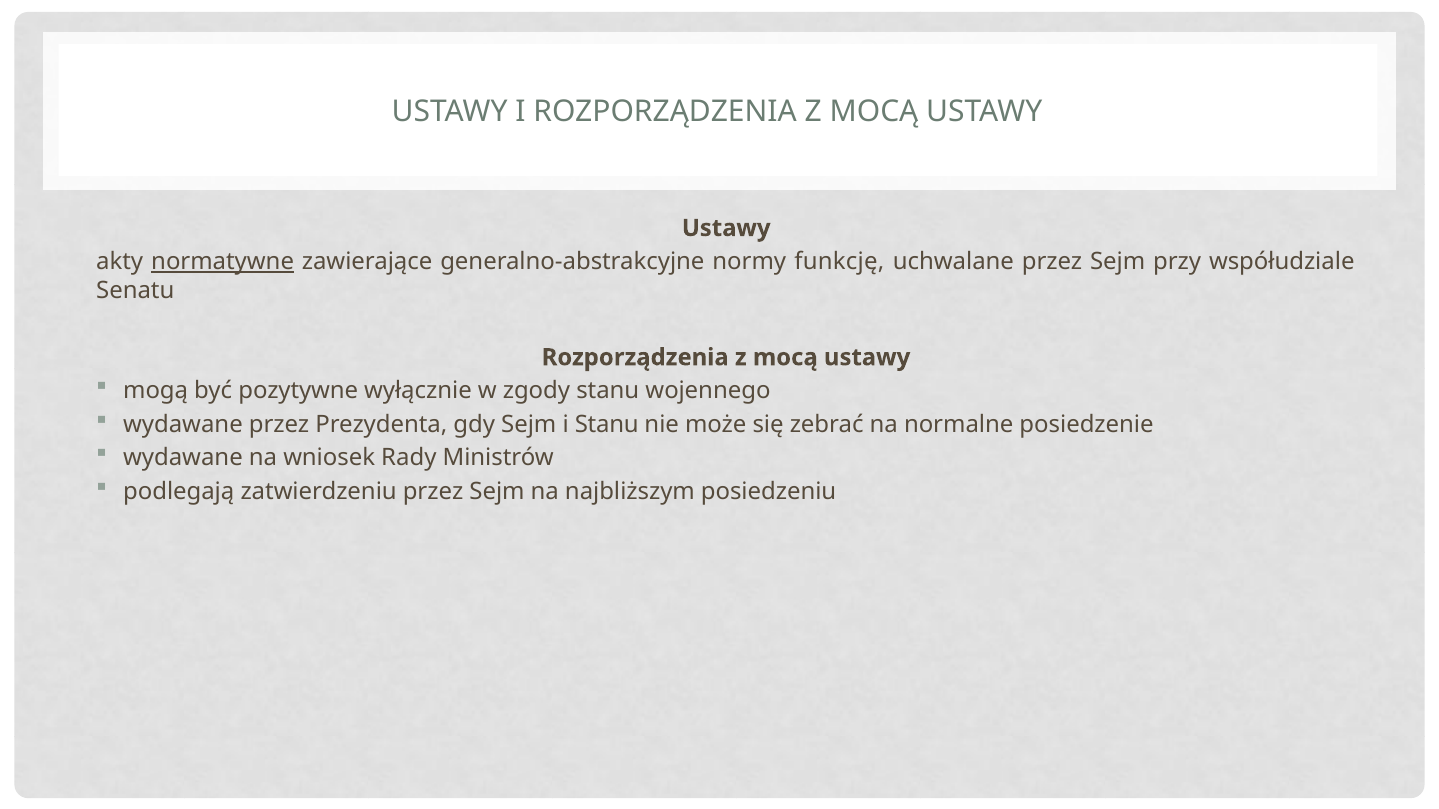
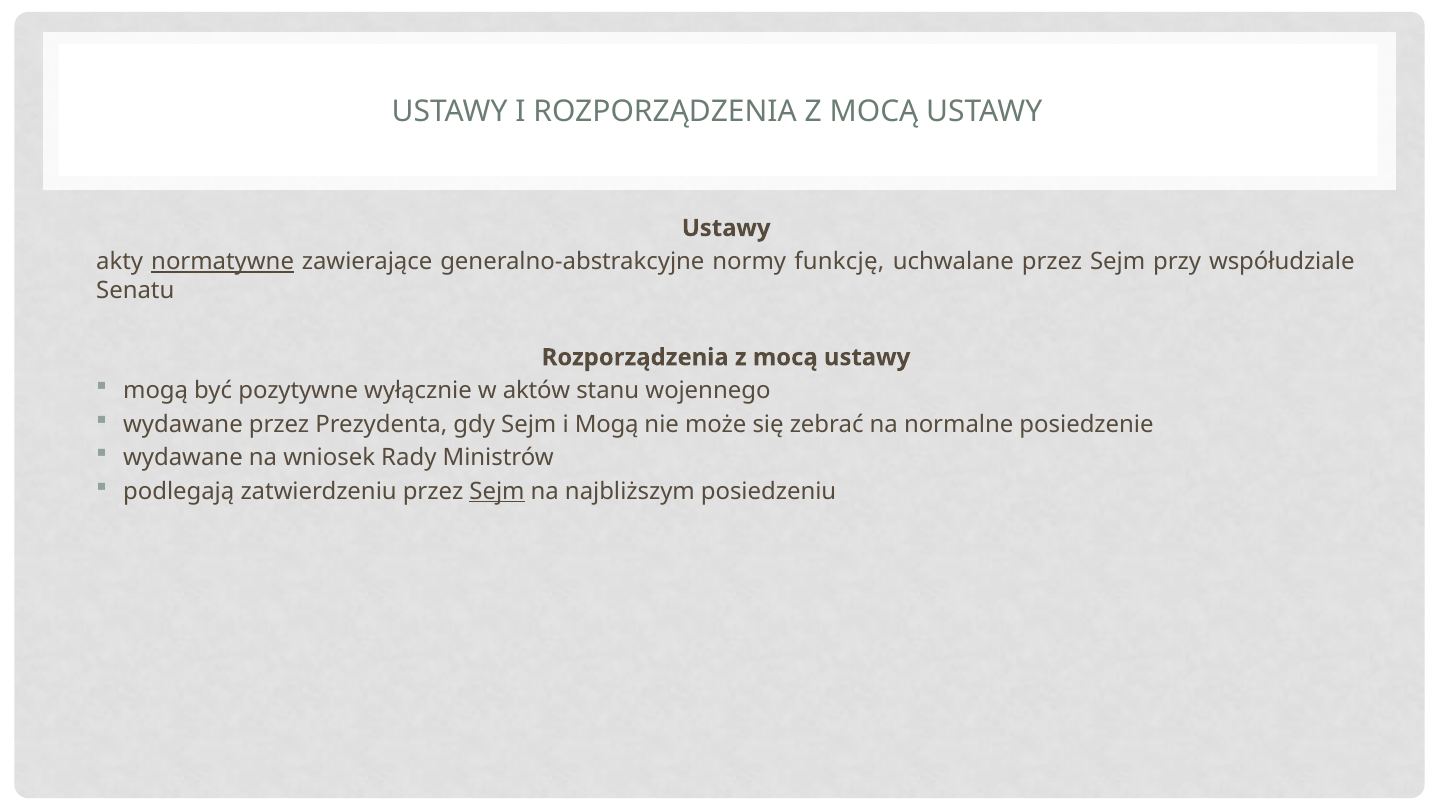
zgody: zgody -> aktów
i Stanu: Stanu -> Mogą
Sejm at (497, 492) underline: none -> present
